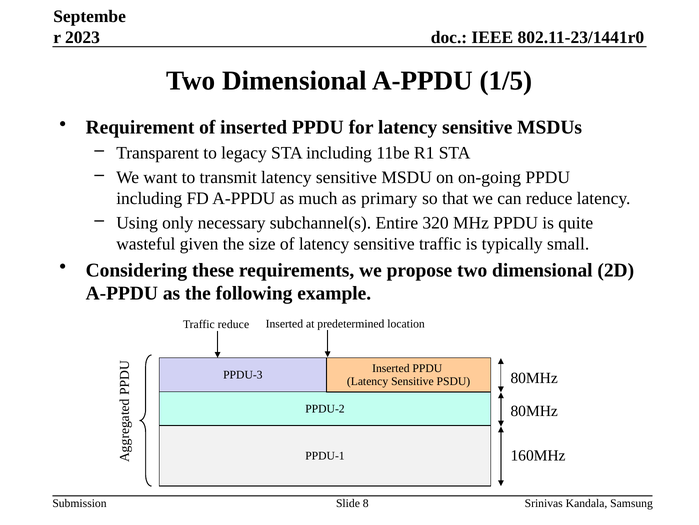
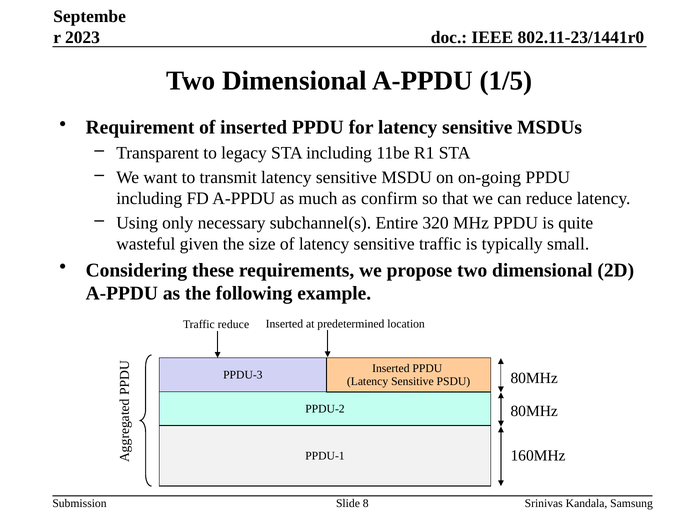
primary: primary -> confirm
